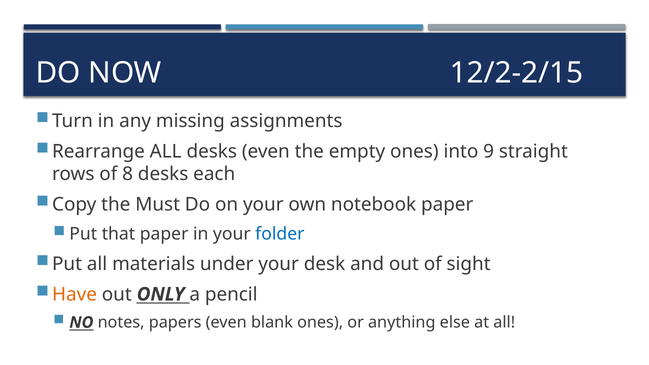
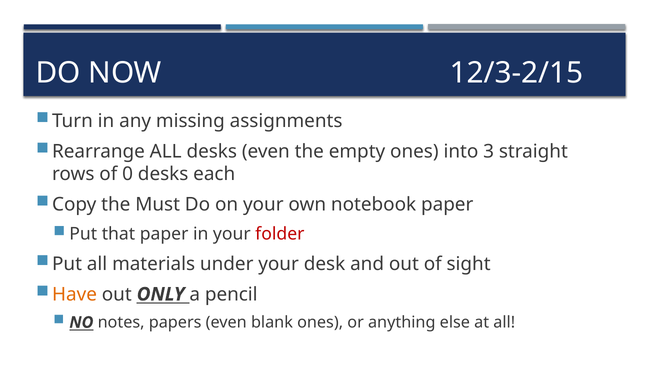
12/2-2/15: 12/2-2/15 -> 12/3-2/15
9: 9 -> 3
8: 8 -> 0
folder colour: blue -> red
